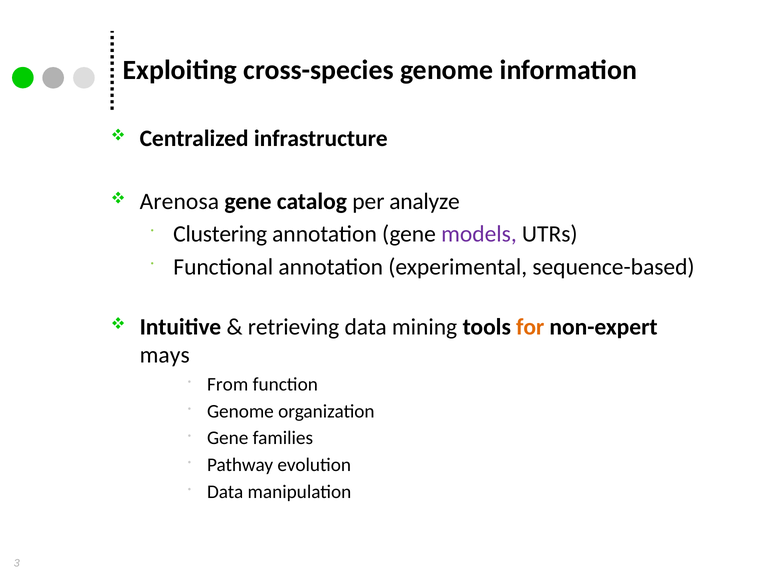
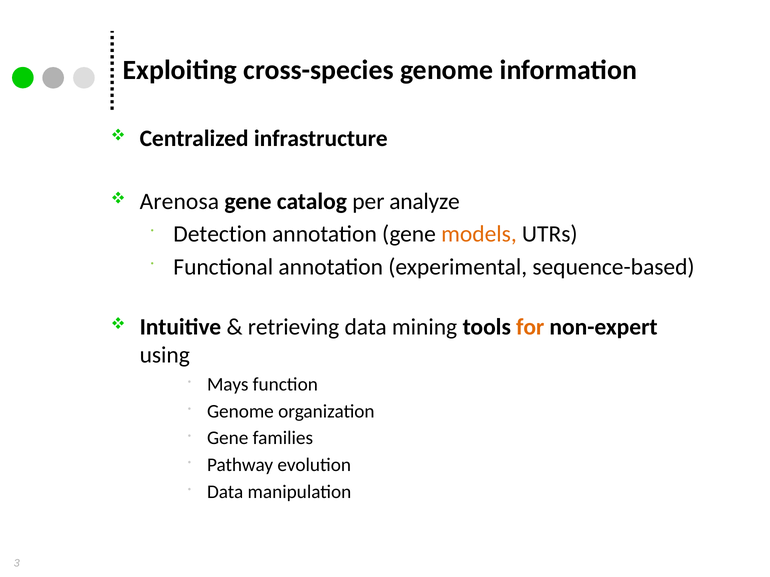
Clustering: Clustering -> Detection
models colour: purple -> orange
mays: mays -> using
From: From -> Mays
